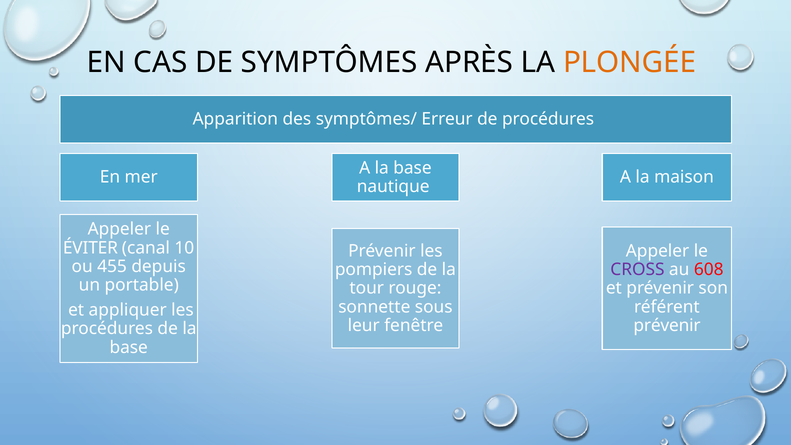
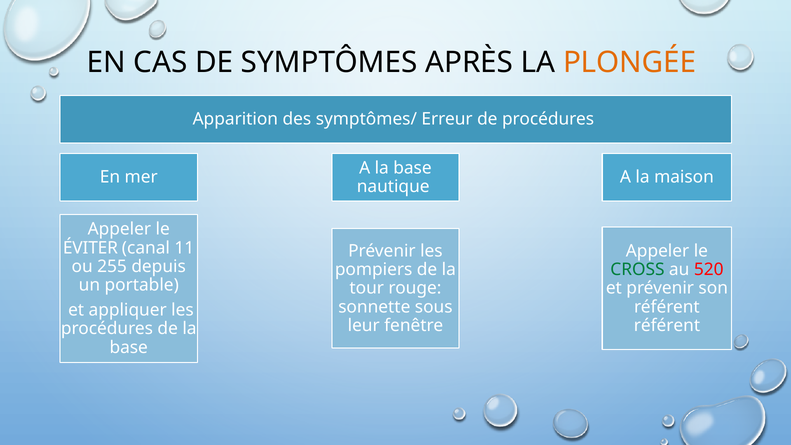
10: 10 -> 11
455: 455 -> 255
CROSS colour: purple -> green
608: 608 -> 520
prévenir at (667, 326): prévenir -> référent
